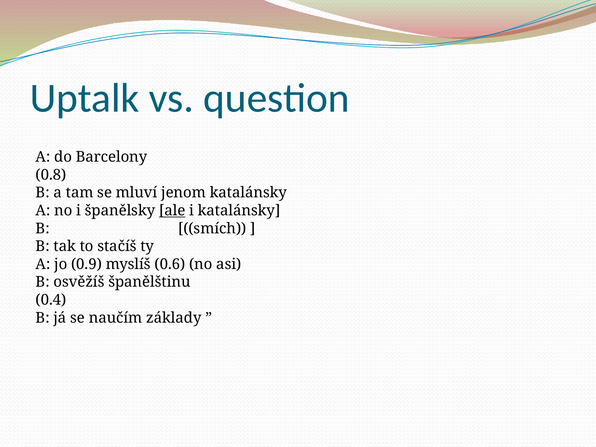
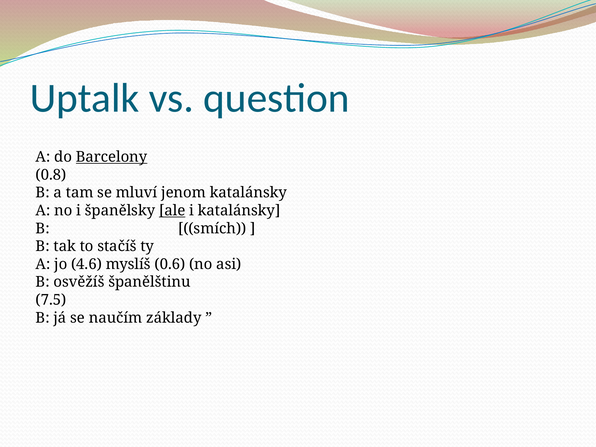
Barcelony underline: none -> present
0.9: 0.9 -> 4.6
0.4: 0.4 -> 7.5
